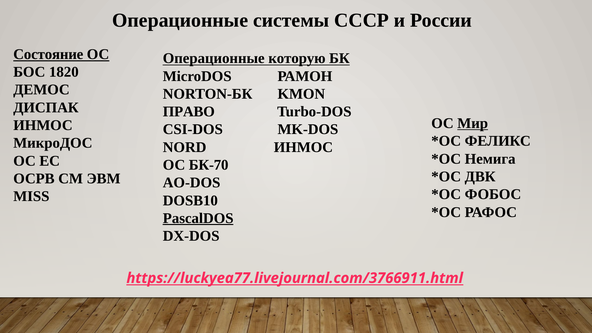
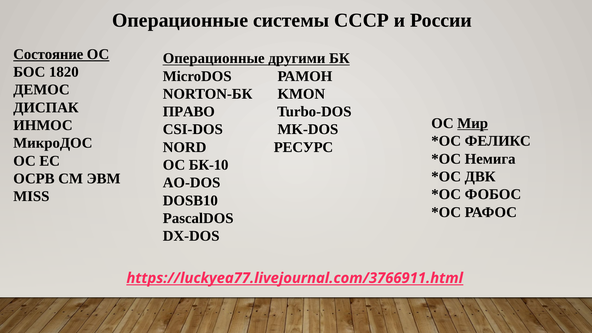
которую: которую -> другими
NORD ИНМОС: ИНМОС -> РЕСУРС
БК-70: БК-70 -> БК-10
PascalDOS underline: present -> none
